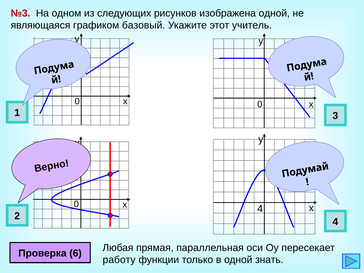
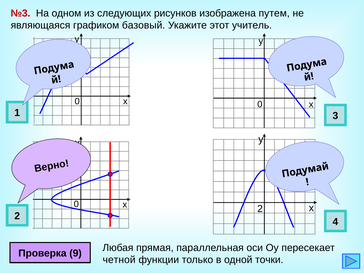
изображена одной: одной -> путем
4 at (260, 209): 4 -> 2
6: 6 -> 9
работу: работу -> четной
знать: знать -> точки
